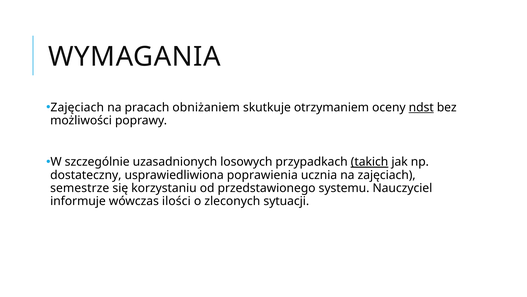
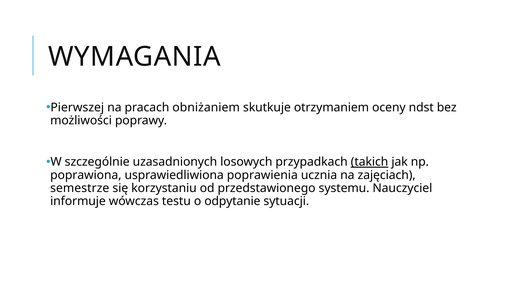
Zajęciach at (77, 107): Zajęciach -> Pierwszej
ndst underline: present -> none
dostateczny: dostateczny -> poprawiona
ilości: ilości -> testu
zleconych: zleconych -> odpytanie
